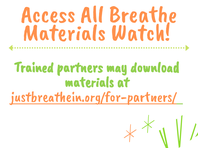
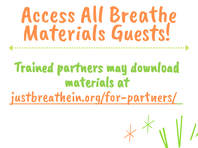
Watch: Watch -> Guests
